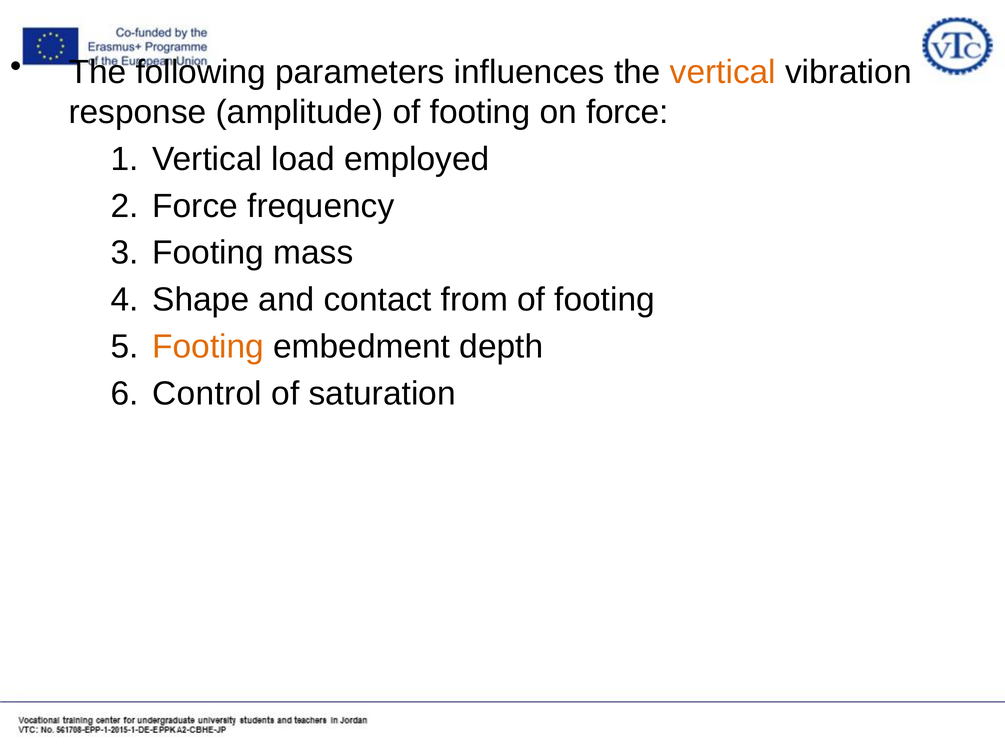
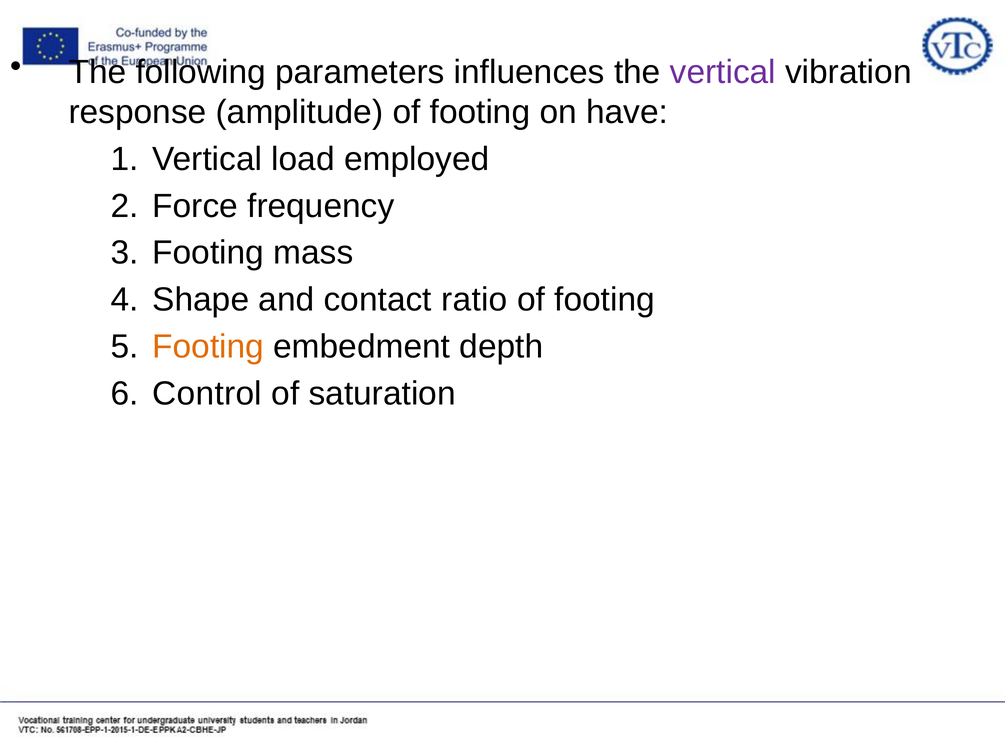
vertical at (723, 72) colour: orange -> purple
on force: force -> have
from: from -> ratio
